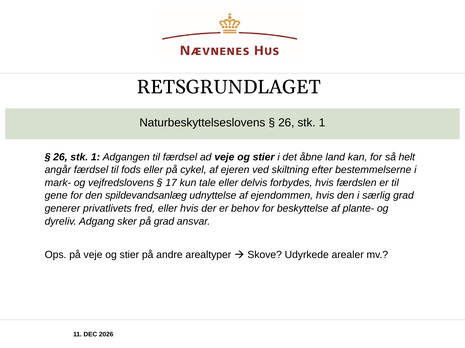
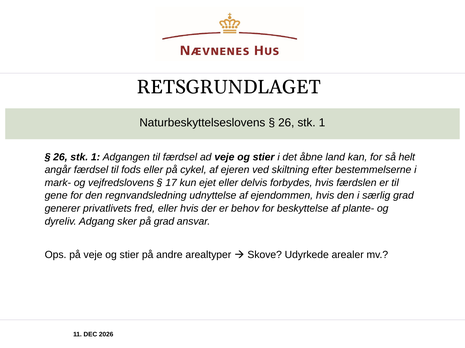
tale: tale -> ejet
spildevandsanlæg: spildevandsanlæg -> regnvandsledning
